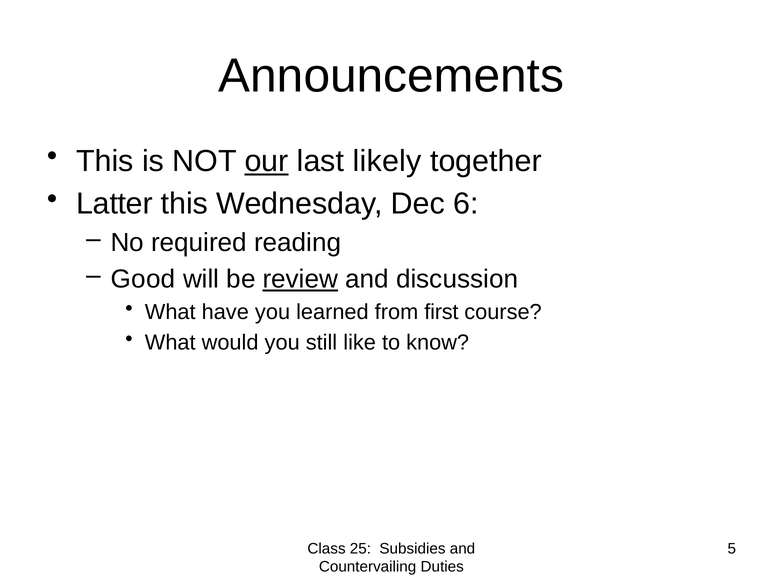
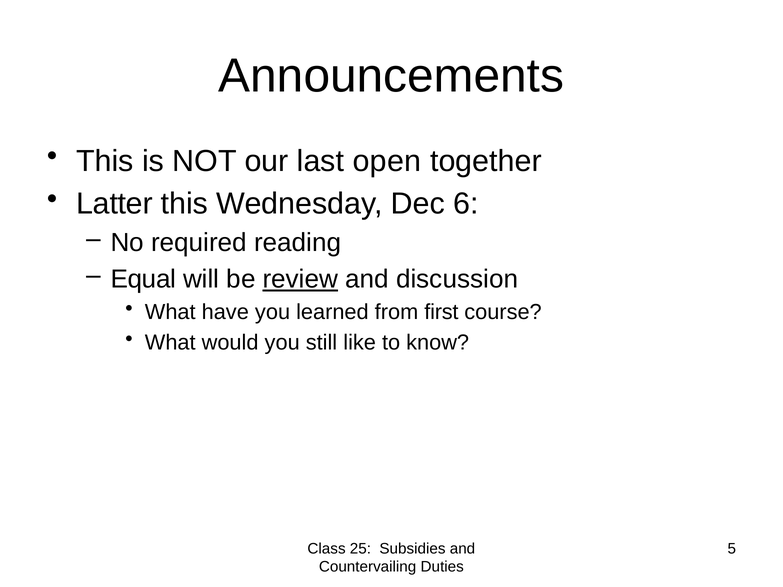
our underline: present -> none
likely: likely -> open
Good: Good -> Equal
